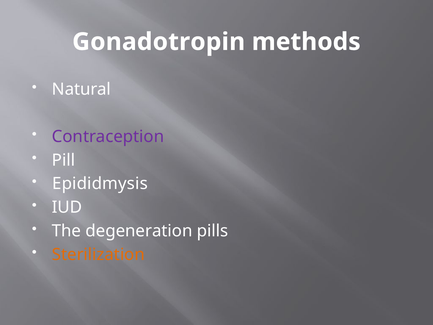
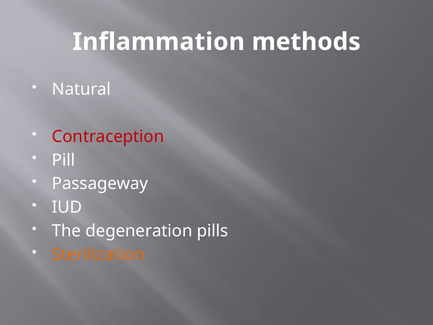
Gonadotropin: Gonadotropin -> Inflammation
Contraception colour: purple -> red
Epididmysis: Epididmysis -> Passageway
